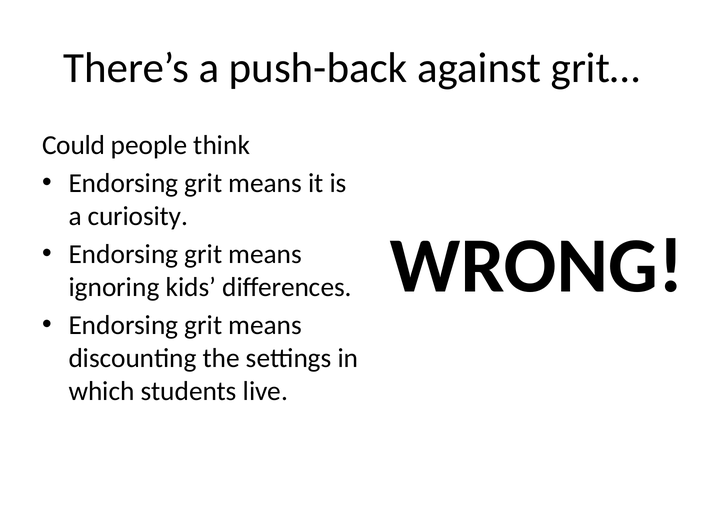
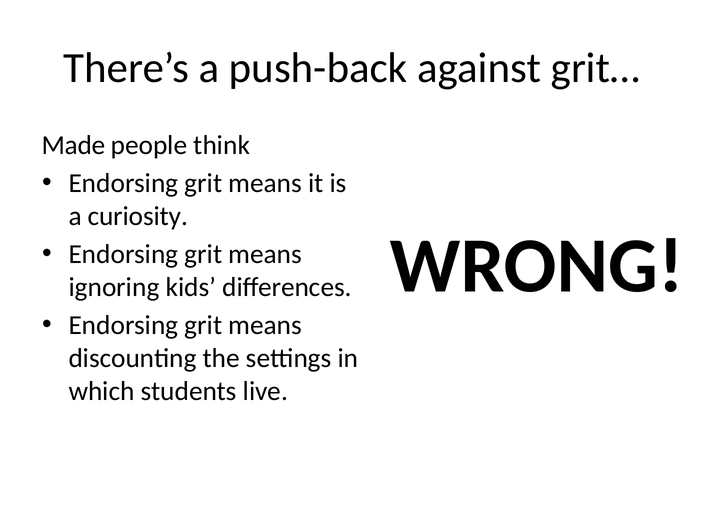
Could: Could -> Made
